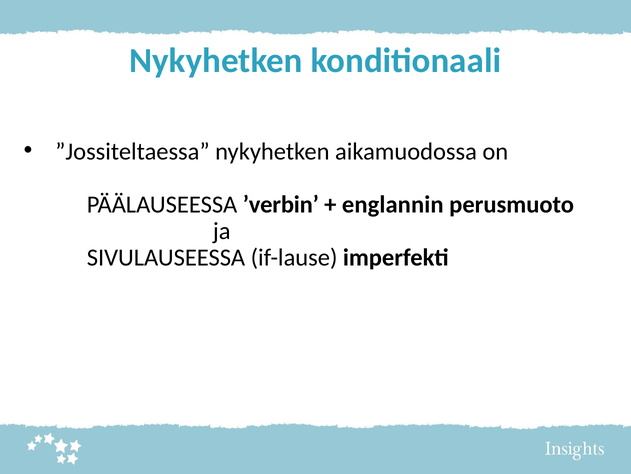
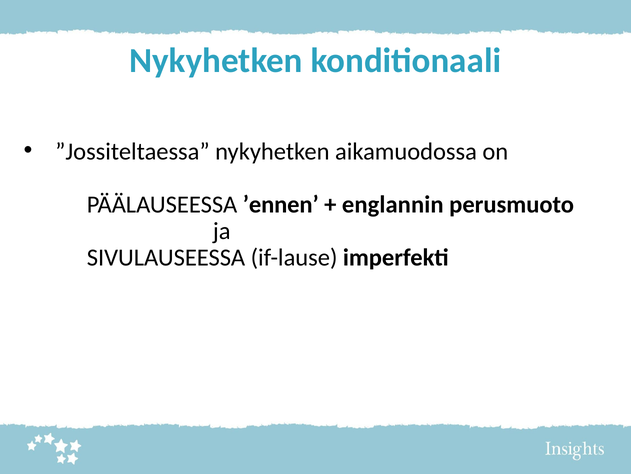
’verbin: ’verbin -> ’ennen
